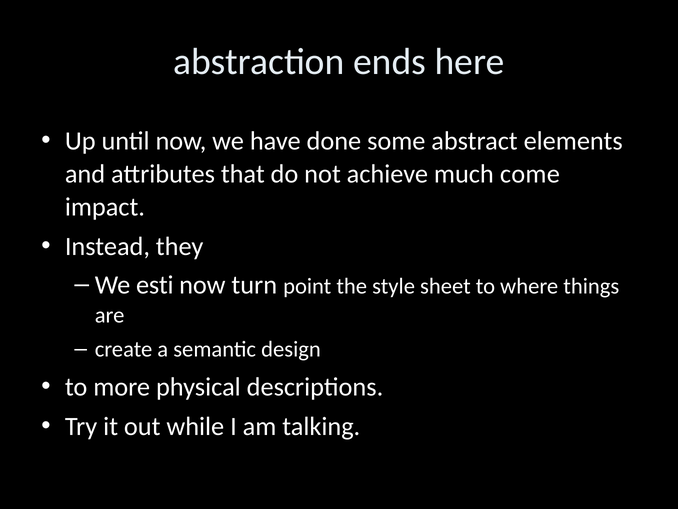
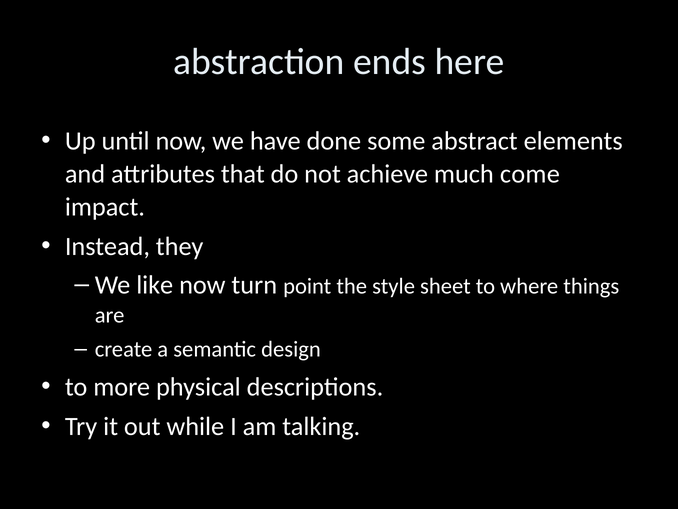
esti: esti -> like
